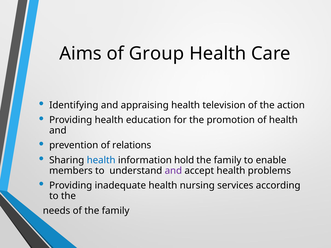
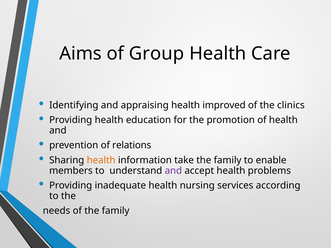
television: television -> improved
action: action -> clinics
health at (101, 160) colour: blue -> orange
hold: hold -> take
